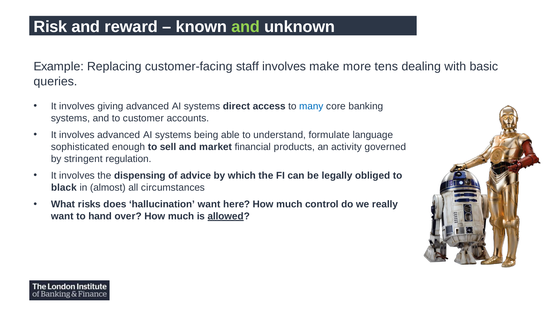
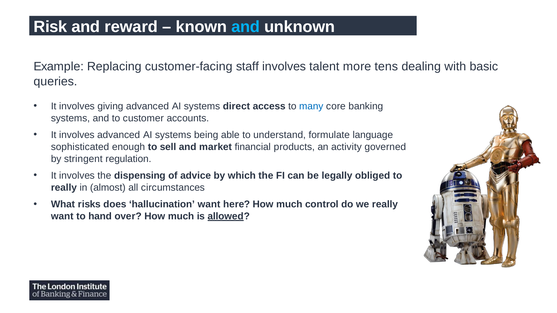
and at (246, 27) colour: light green -> light blue
make: make -> talent
black at (64, 188): black -> really
